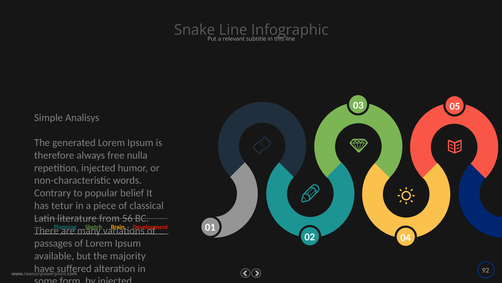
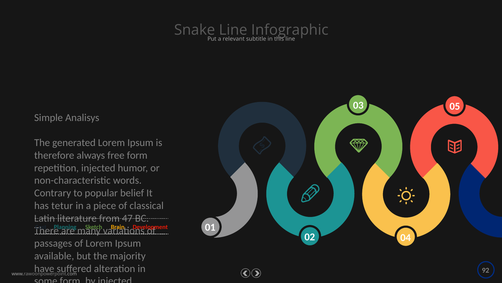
free nulla: nulla -> form
56: 56 -> 47
